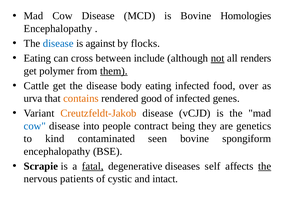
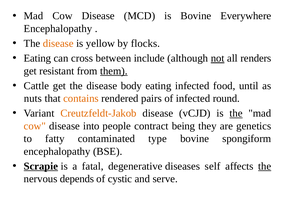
Homologies: Homologies -> Everywhere
disease at (58, 44) colour: blue -> orange
against: against -> yellow
polymer: polymer -> resistant
over: over -> until
urva: urva -> nuts
good: good -> pairs
genes: genes -> round
the at (236, 114) underline: none -> present
cow at (35, 126) colour: blue -> orange
kind: kind -> fatty
seen: seen -> type
Scrapie underline: none -> present
fatal underline: present -> none
patients: patients -> depends
intact: intact -> serve
